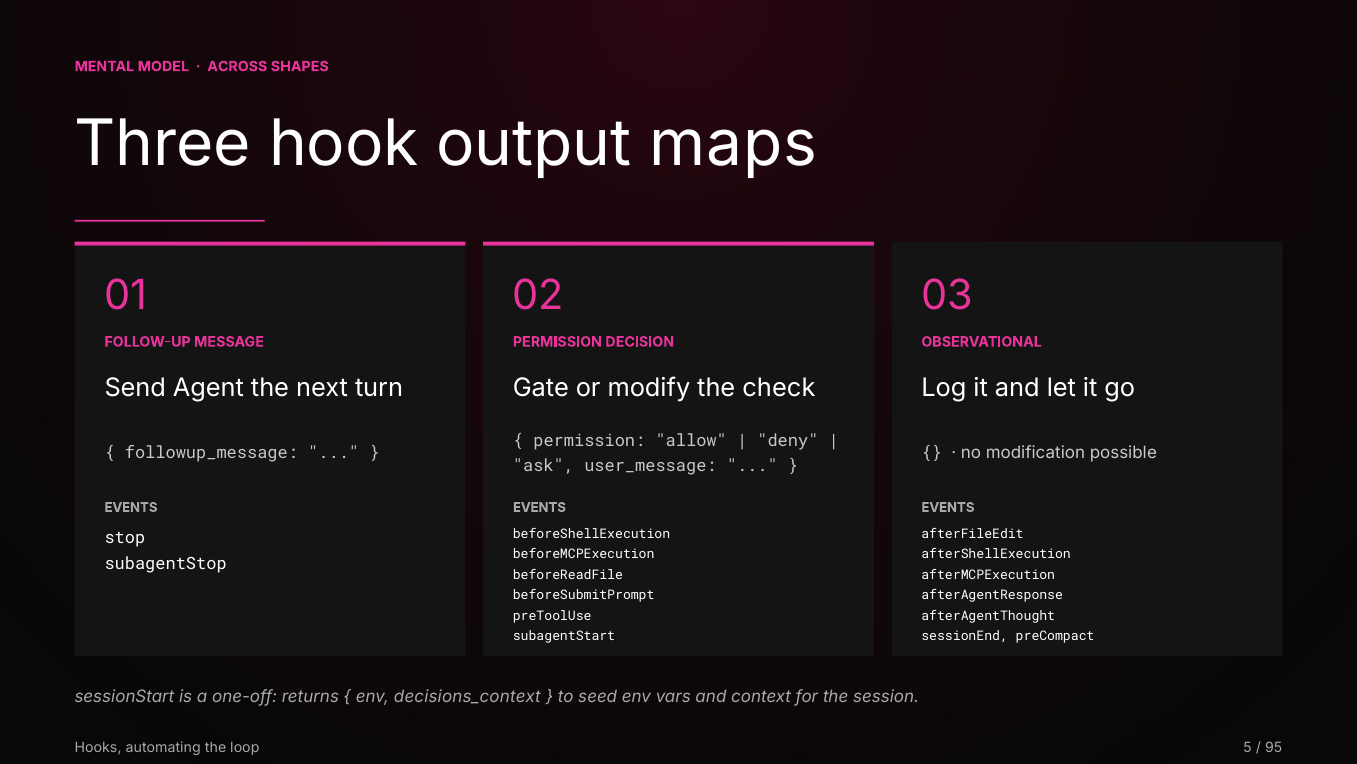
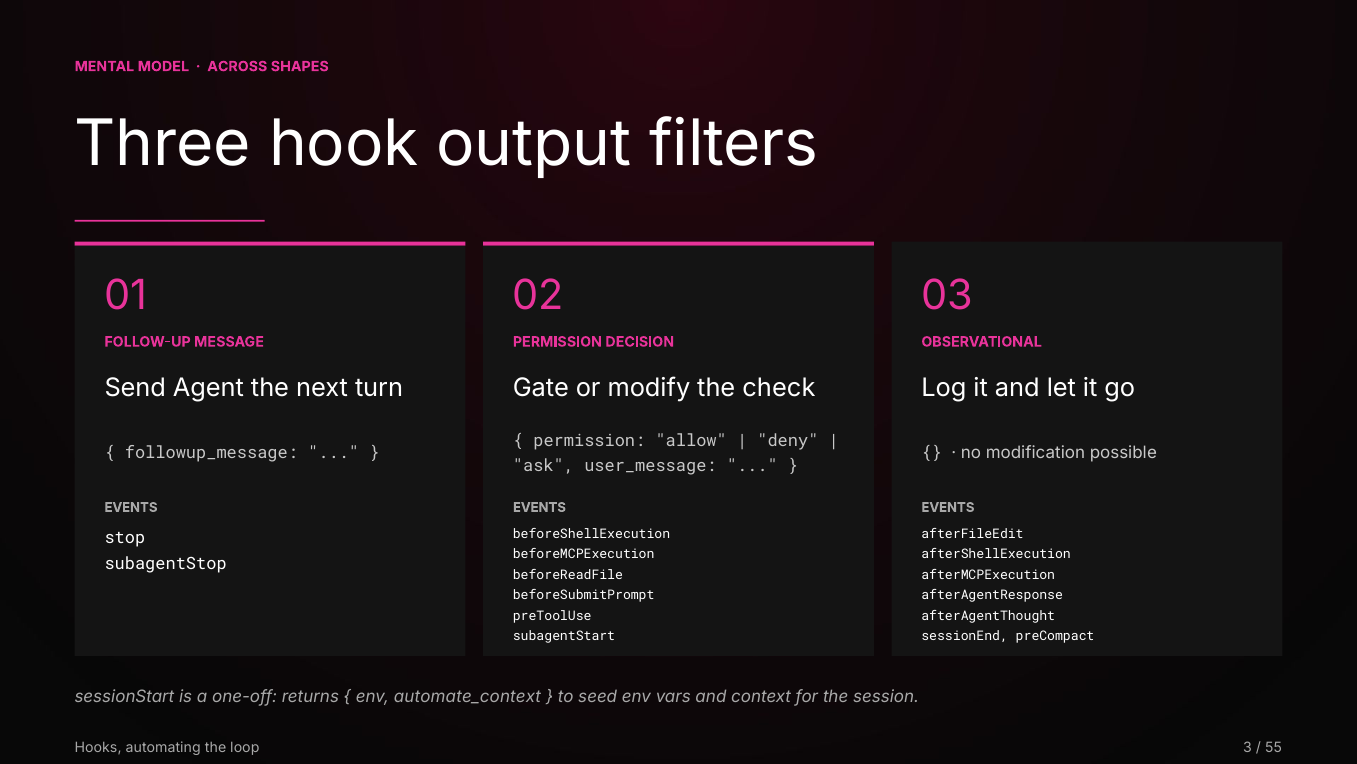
maps: maps -> filters
decisions_context: decisions_context -> automate_context
5: 5 -> 3
95: 95 -> 55
